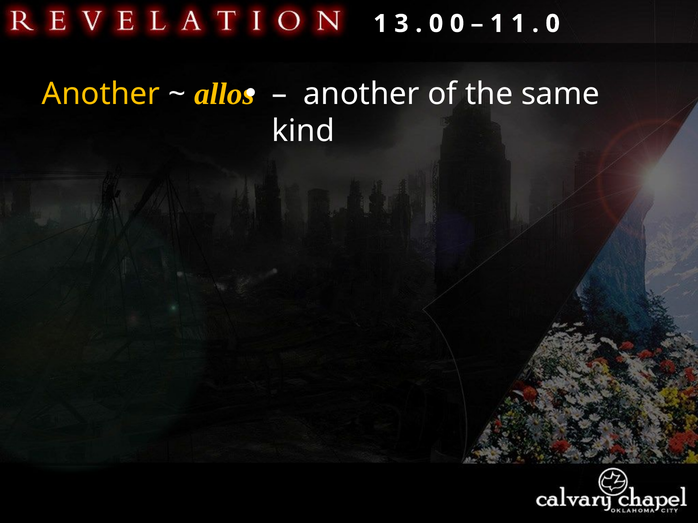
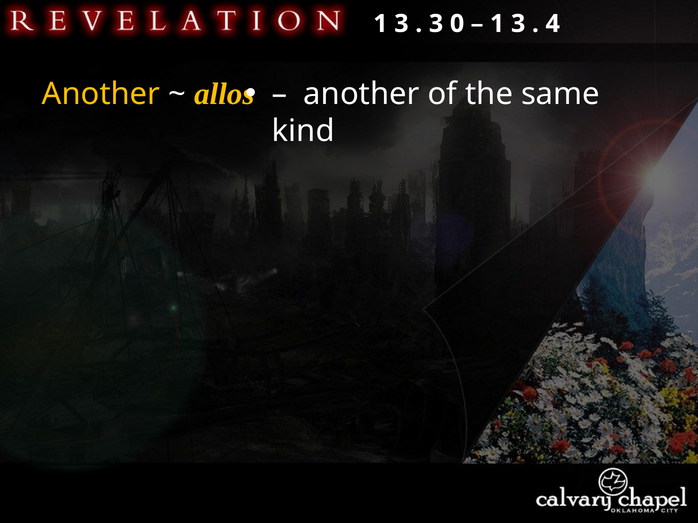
0 at (436, 24): 0 -> 3
1 at (518, 24): 1 -> 3
0 at (553, 24): 0 -> 4
